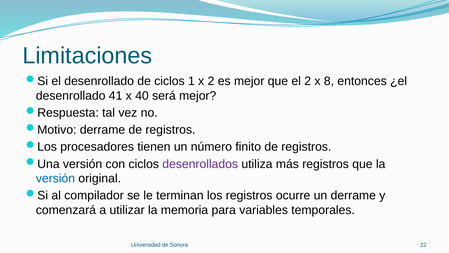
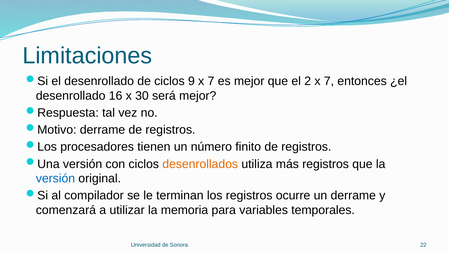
1: 1 -> 9
2 at (211, 81): 2 -> 7
2 x 8: 8 -> 7
41: 41 -> 16
40: 40 -> 30
desenrollados colour: purple -> orange
